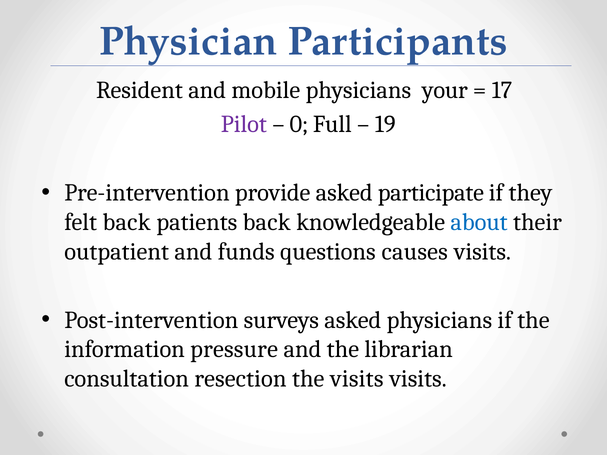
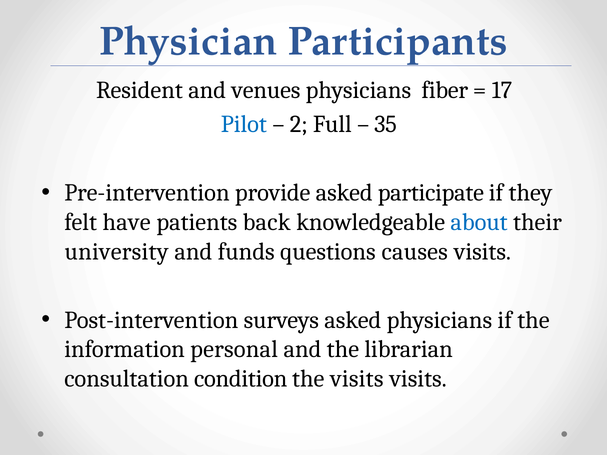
mobile: mobile -> venues
your: your -> fiber
Pilot colour: purple -> blue
0: 0 -> 2
19: 19 -> 35
felt back: back -> have
outpatient: outpatient -> university
pressure: pressure -> personal
resection: resection -> condition
